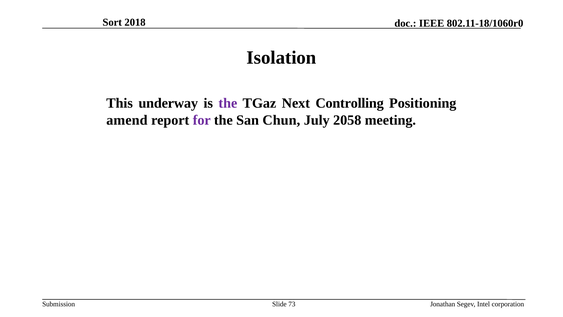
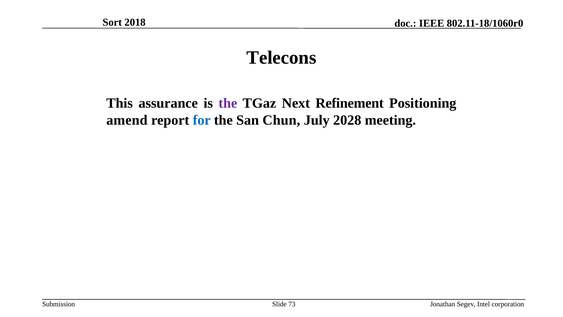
Isolation: Isolation -> Telecons
underway: underway -> assurance
Controlling: Controlling -> Refinement
for colour: purple -> blue
2058: 2058 -> 2028
